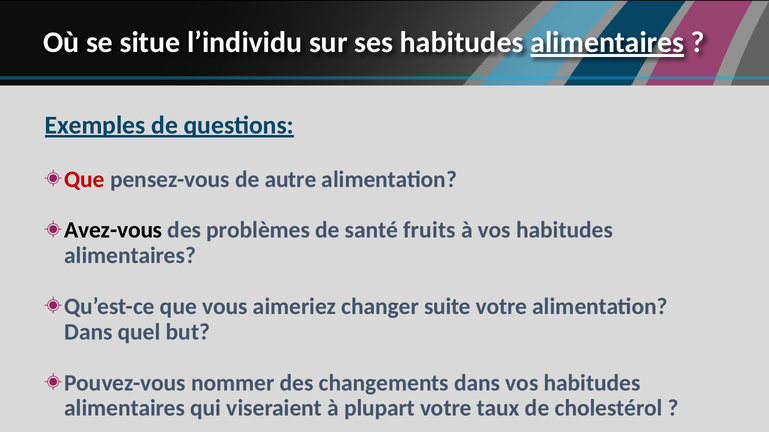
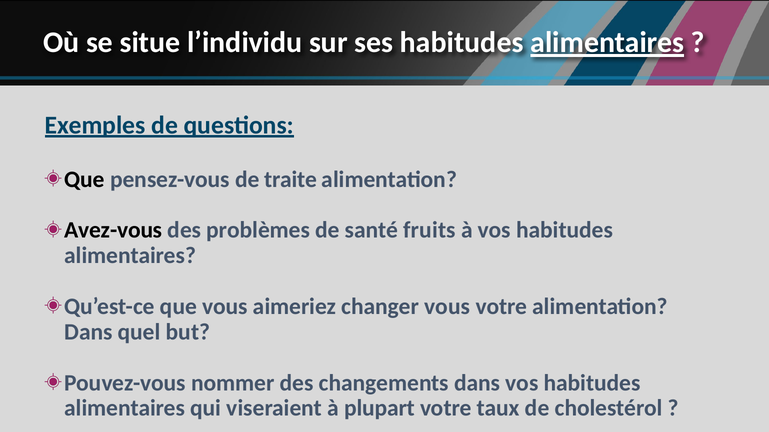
Que at (85, 180) colour: red -> black
autre: autre -> traite
changer suite: suite -> vous
